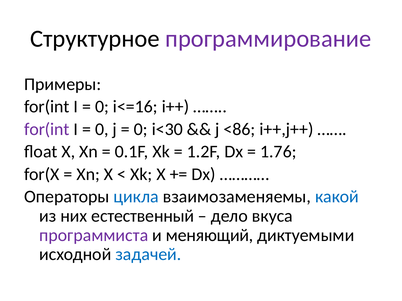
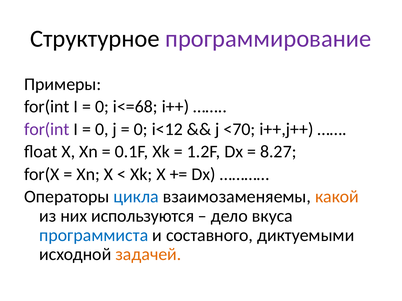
i<=16: i<=16 -> i<=68
i<30: i<30 -> i<12
<86: <86 -> <70
1.76: 1.76 -> 8.27
какой colour: blue -> orange
естественный: естественный -> используются
программиста colour: purple -> blue
меняющий: меняющий -> составного
задачей colour: blue -> orange
